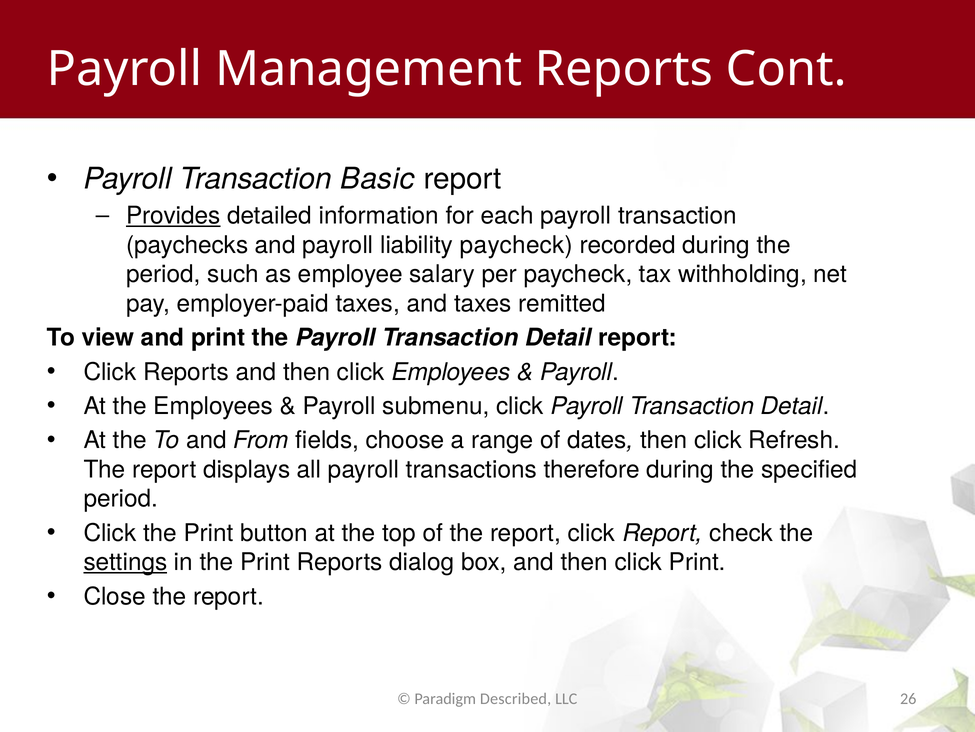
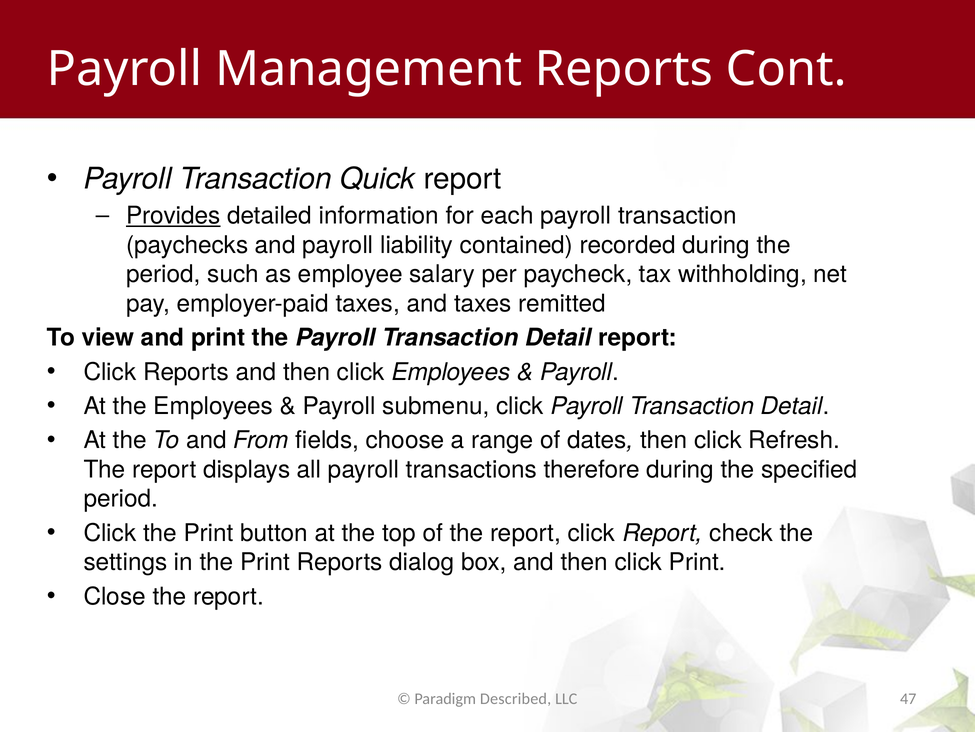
Basic: Basic -> Quick
liability paycheck: paycheck -> contained
settings underline: present -> none
26: 26 -> 47
